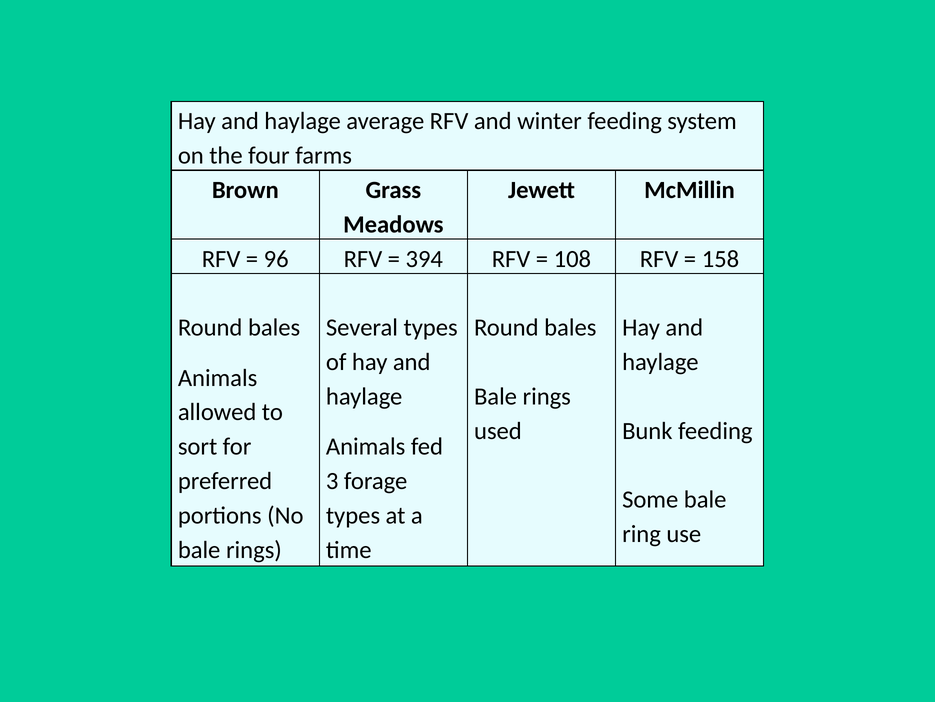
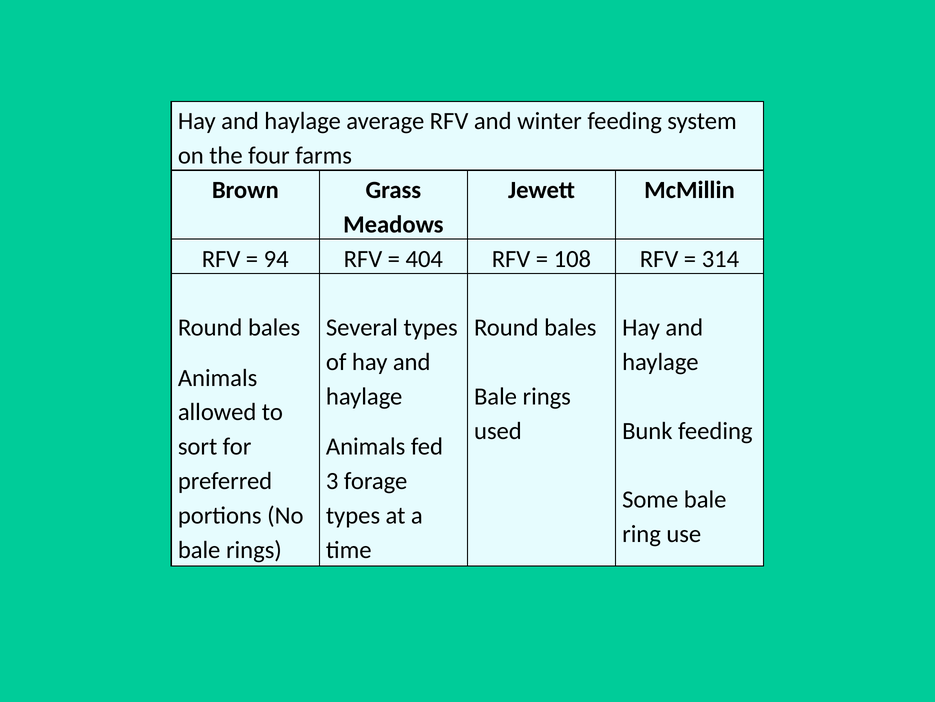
96: 96 -> 94
394: 394 -> 404
158: 158 -> 314
